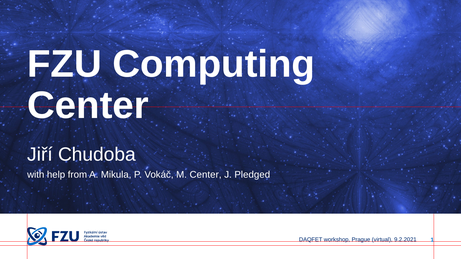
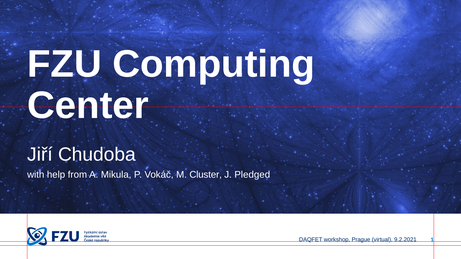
M Center: Center -> Cluster
